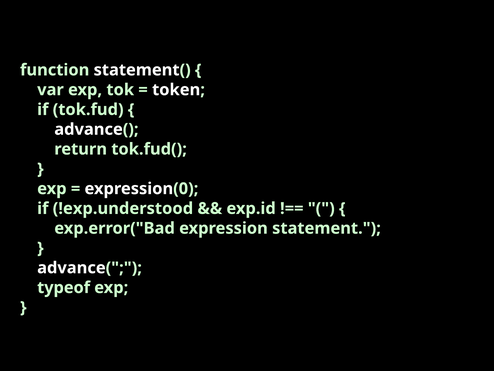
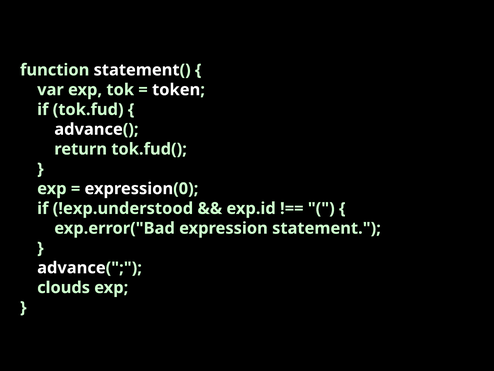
typeof: typeof -> clouds
